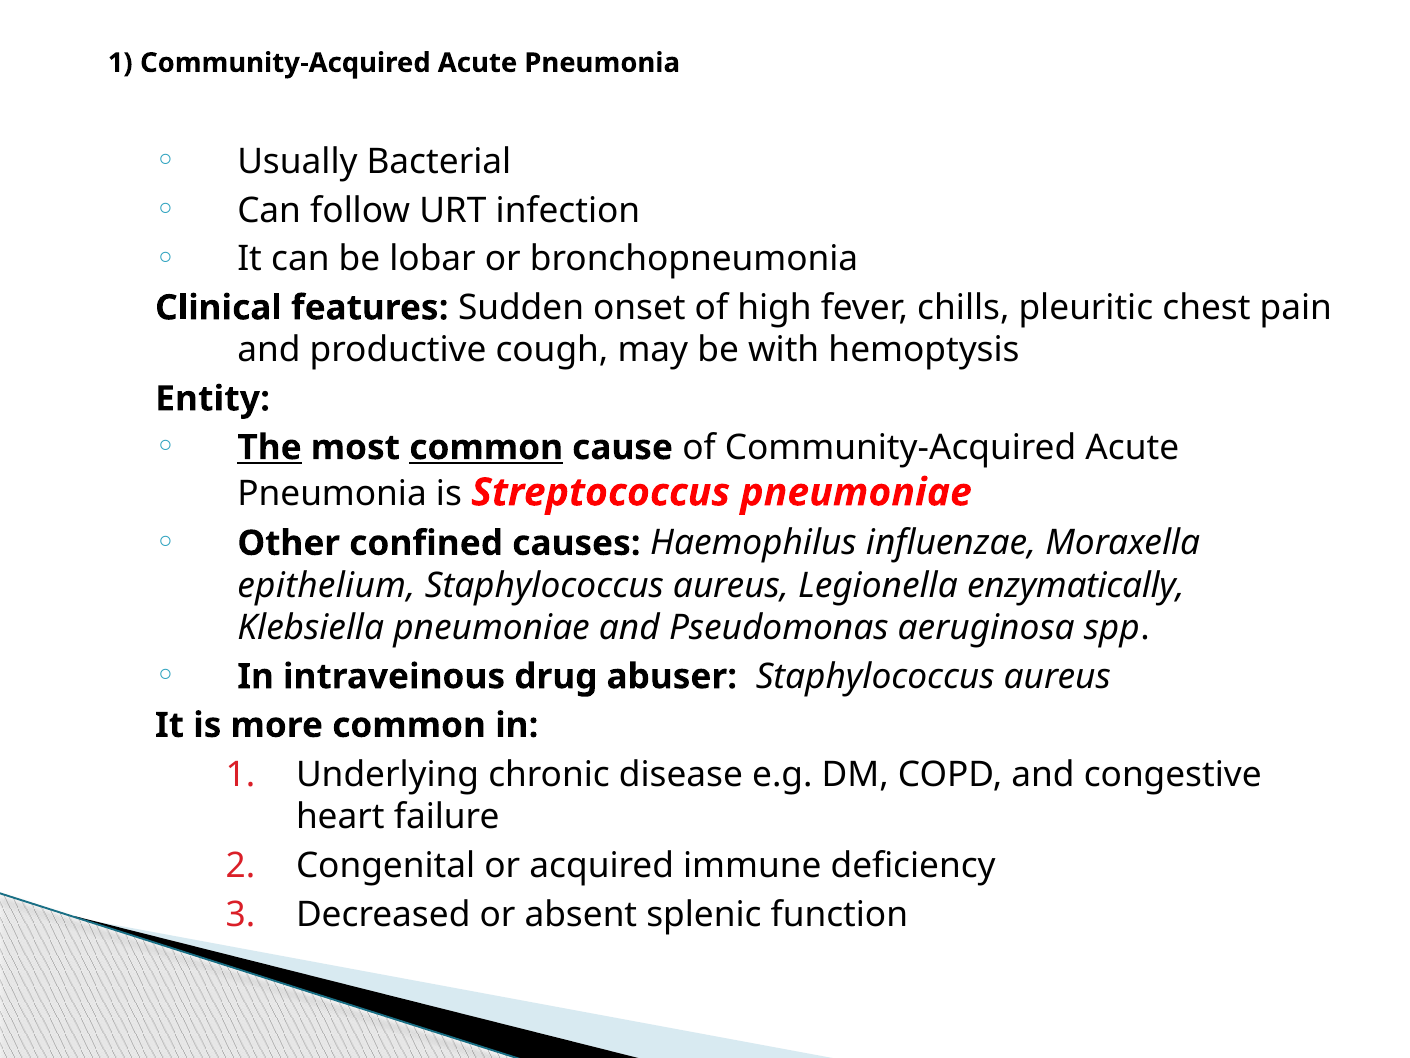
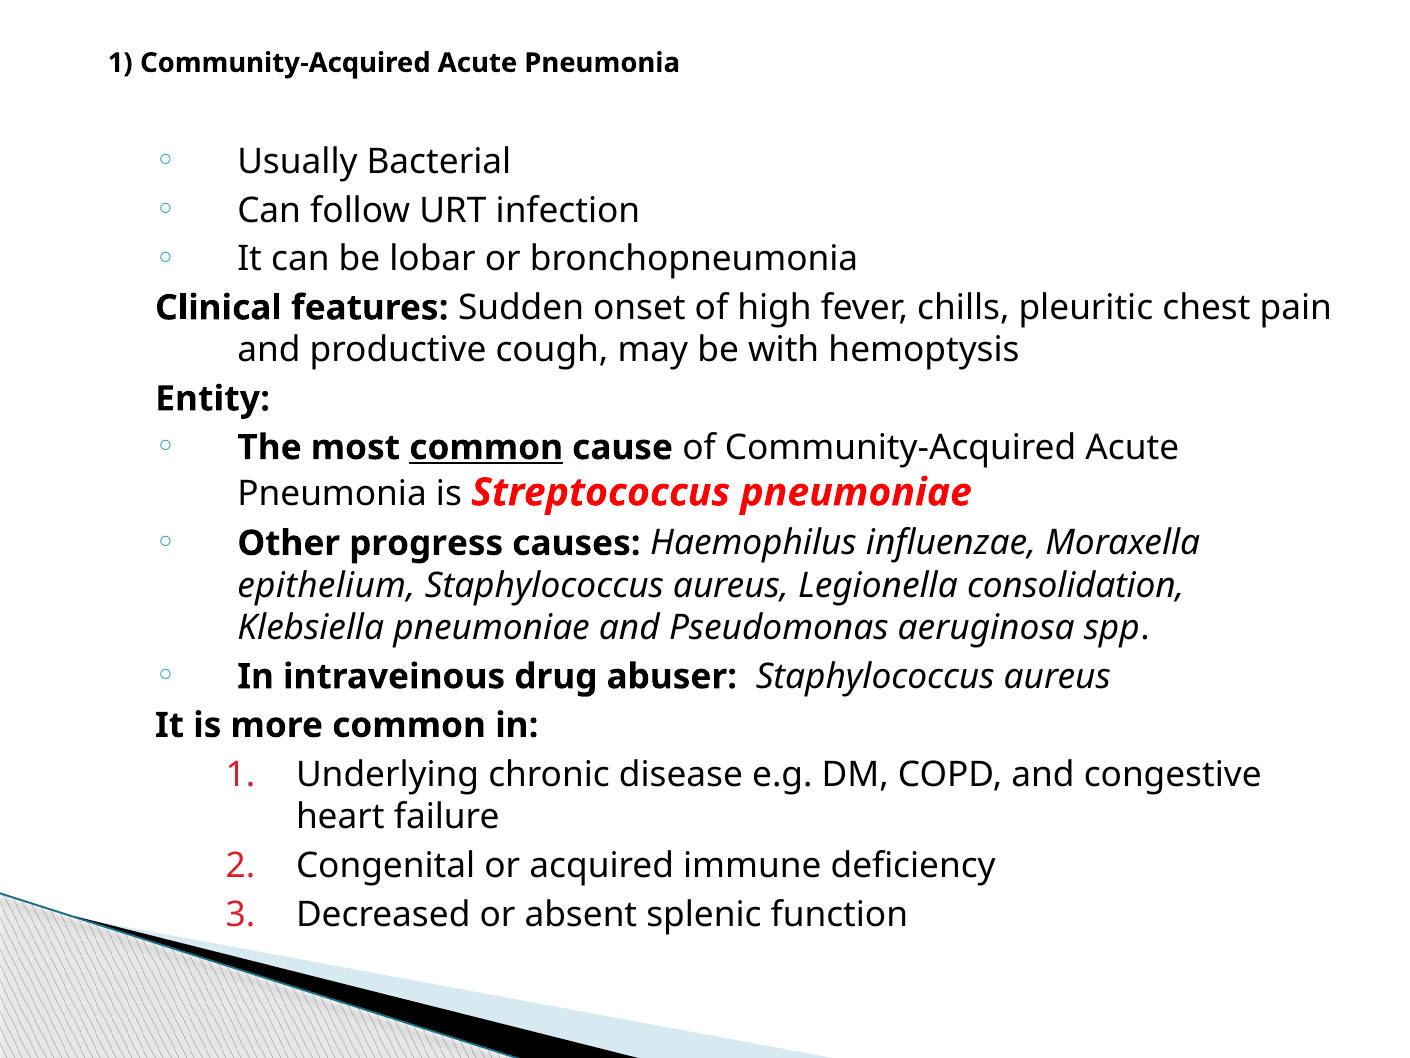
The underline: present -> none
confined: confined -> progress
enzymatically: enzymatically -> consolidation
